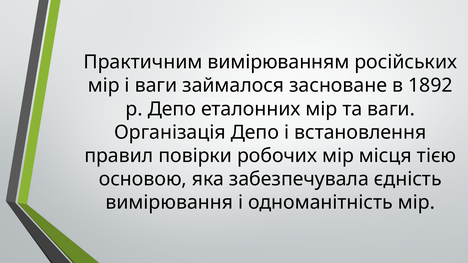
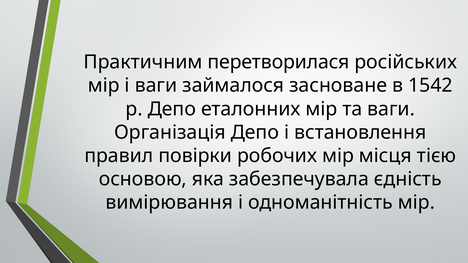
вимірюванням: вимірюванням -> перетворилася
1892: 1892 -> 1542
